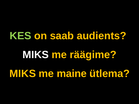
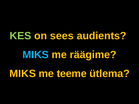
saab: saab -> sees
MIKS at (36, 55) colour: white -> light blue
maine: maine -> teeme
